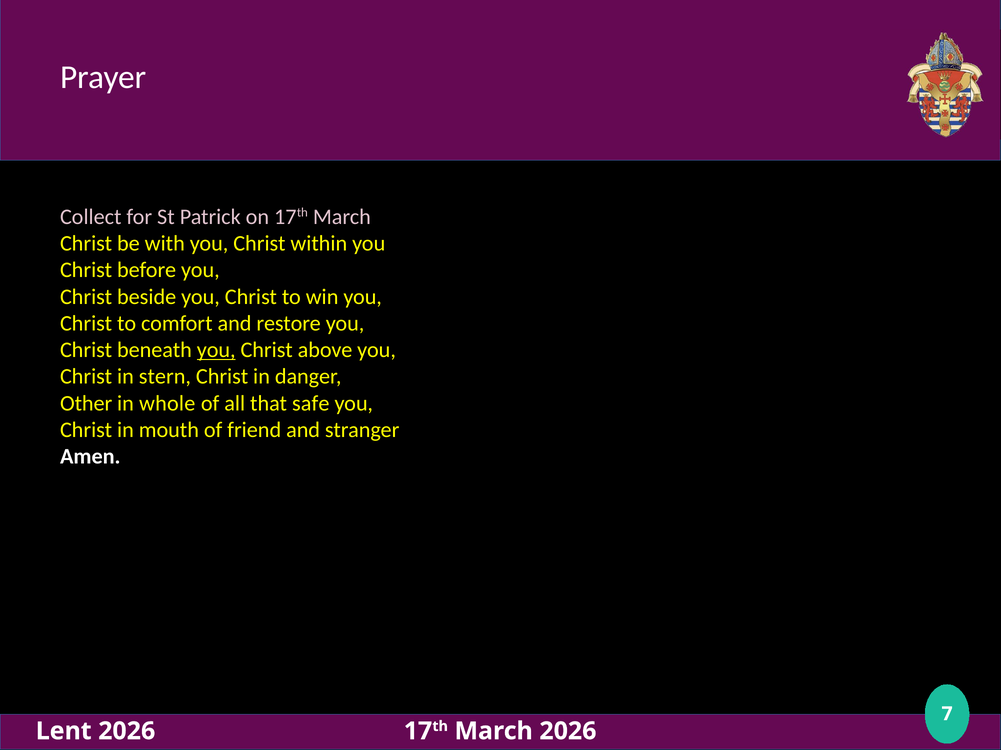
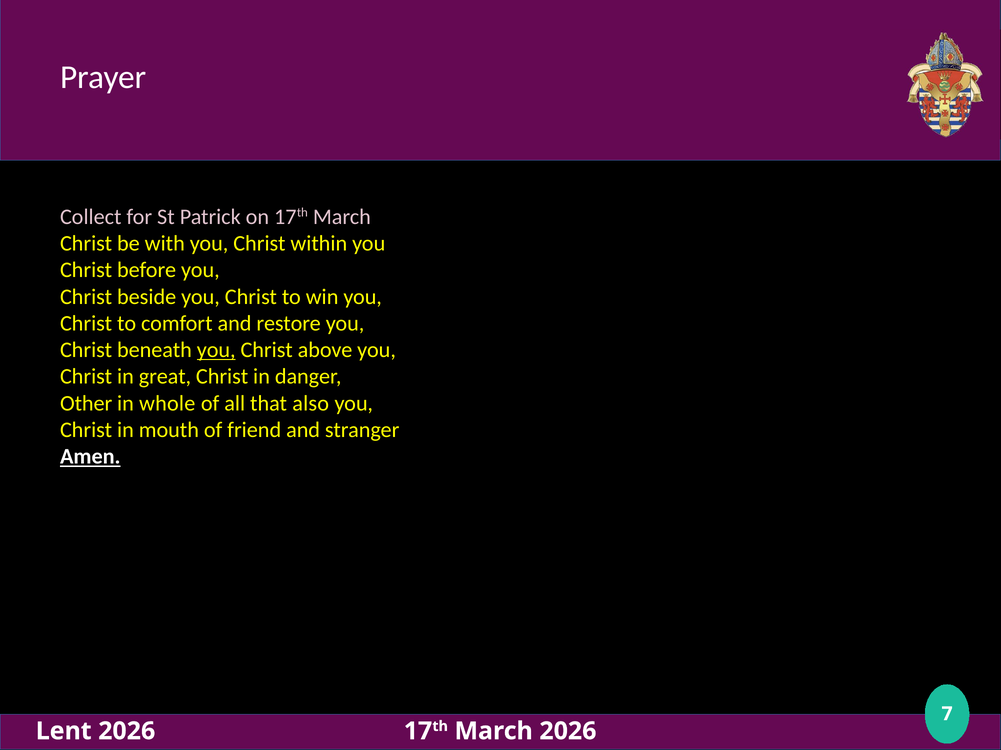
stern: stern -> great
safe: safe -> also
Amen underline: none -> present
